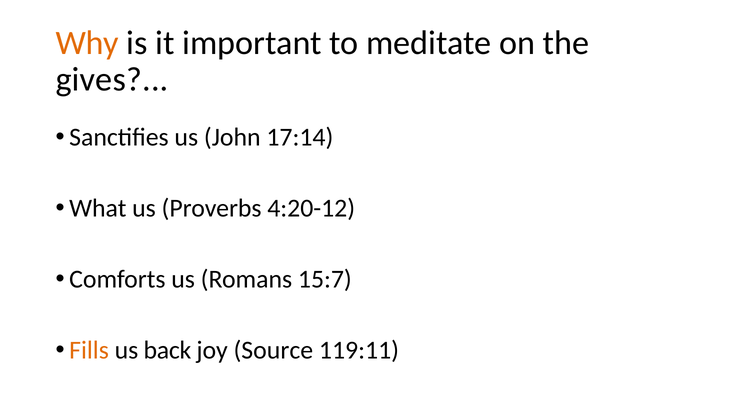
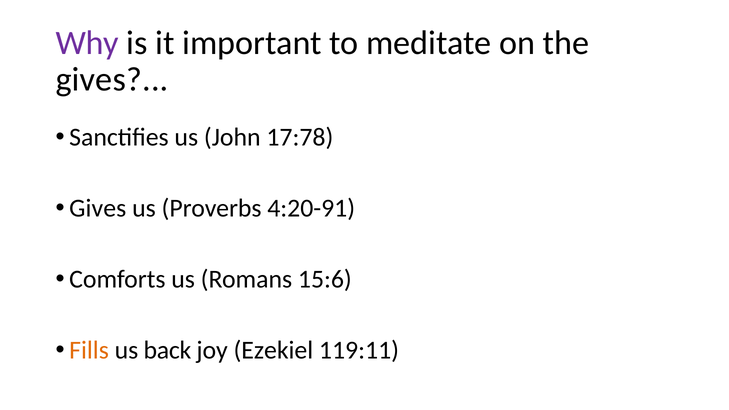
Why colour: orange -> purple
17:14: 17:14 -> 17:78
What at (98, 208): What -> Gives
4:20-12: 4:20-12 -> 4:20-91
15:7: 15:7 -> 15:6
Source: Source -> Ezekiel
